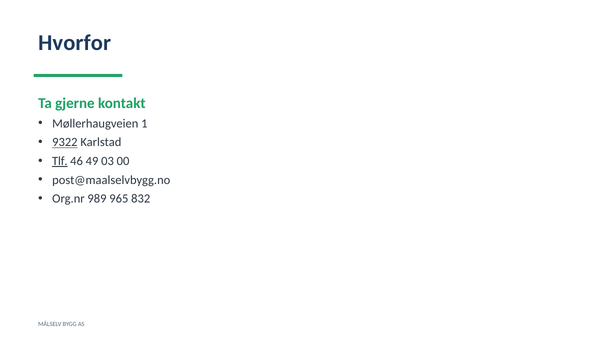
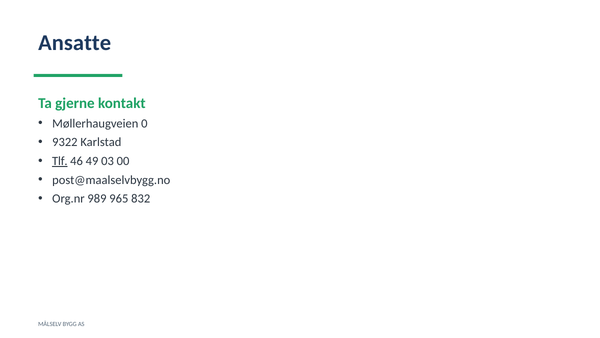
Hvorfor: Hvorfor -> Ansatte
1: 1 -> 0
9322 underline: present -> none
